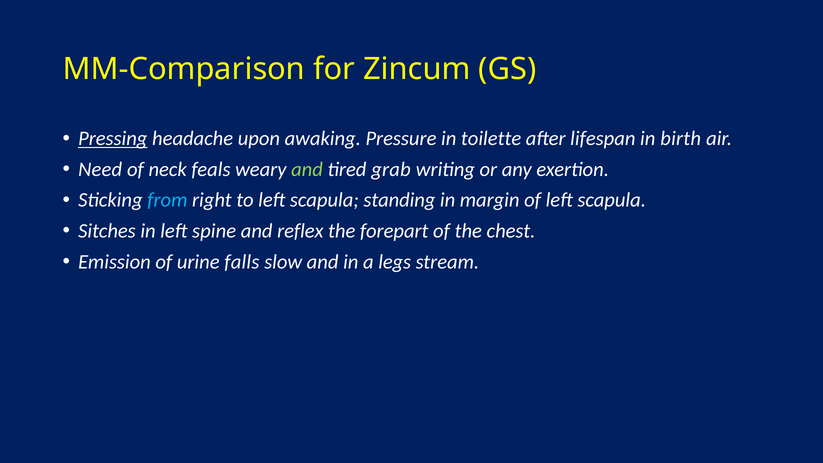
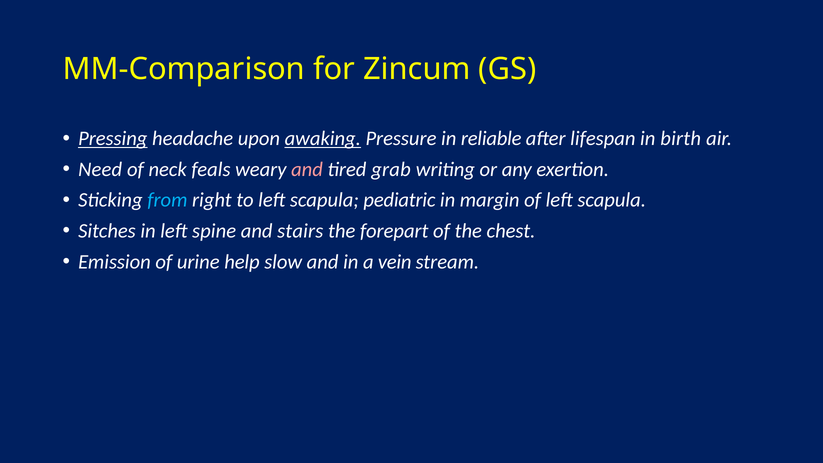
awaking underline: none -> present
toilette: toilette -> reliable
and at (307, 169) colour: light green -> pink
standing: standing -> pediatric
reflex: reflex -> stairs
falls: falls -> help
legs: legs -> vein
